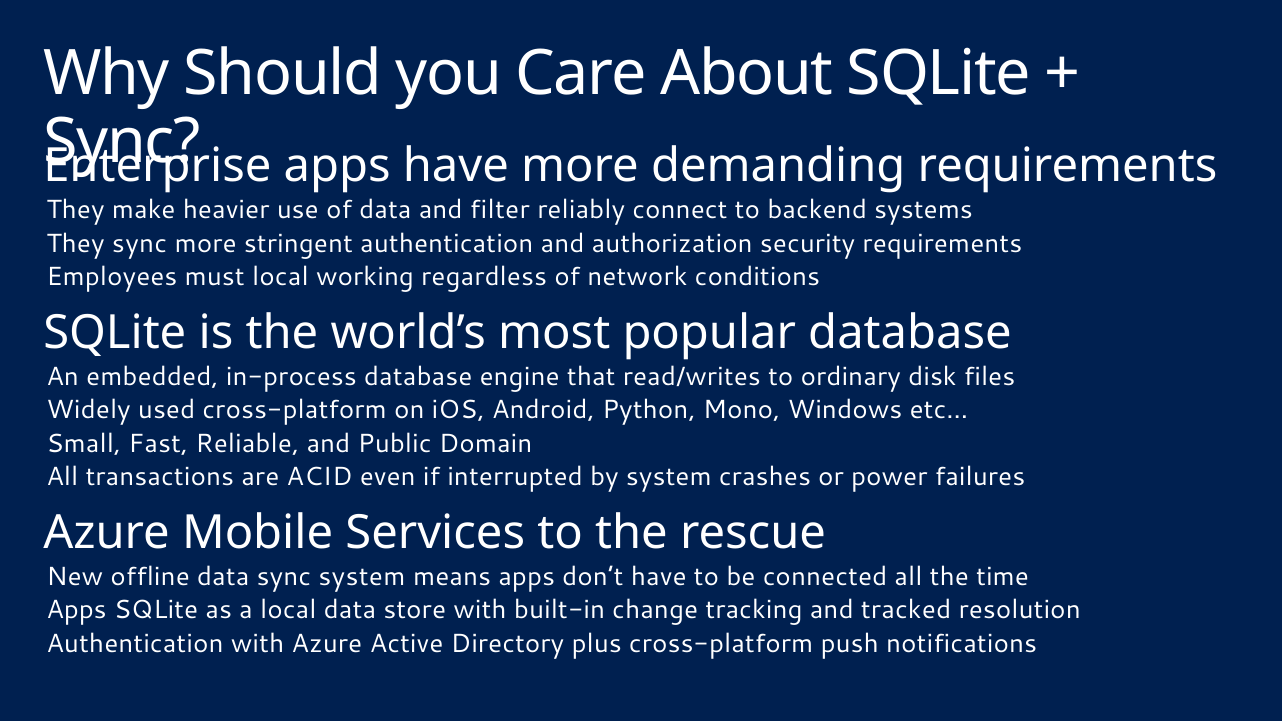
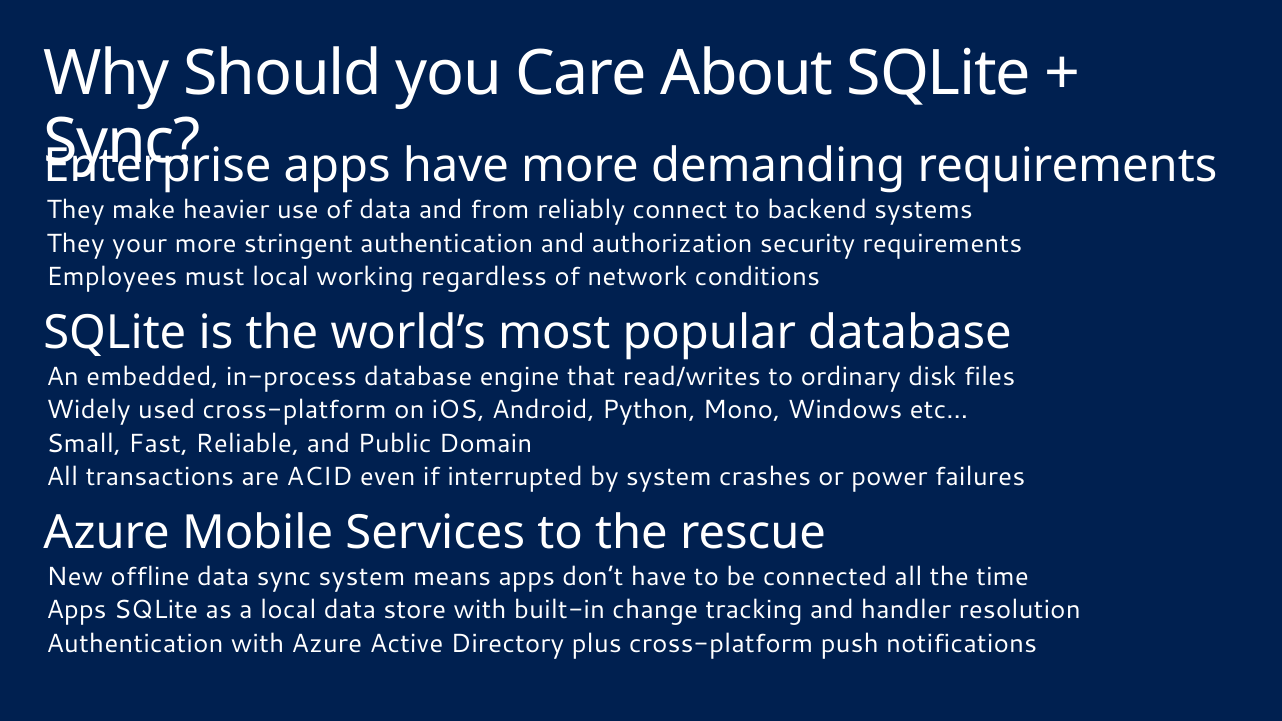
filter: filter -> from
They sync: sync -> your
tracked: tracked -> handler
